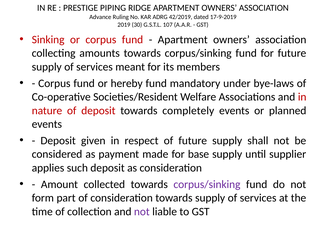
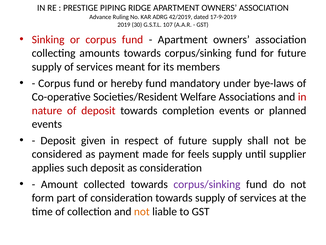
completely: completely -> completion
base: base -> feels
not at (142, 211) colour: purple -> orange
